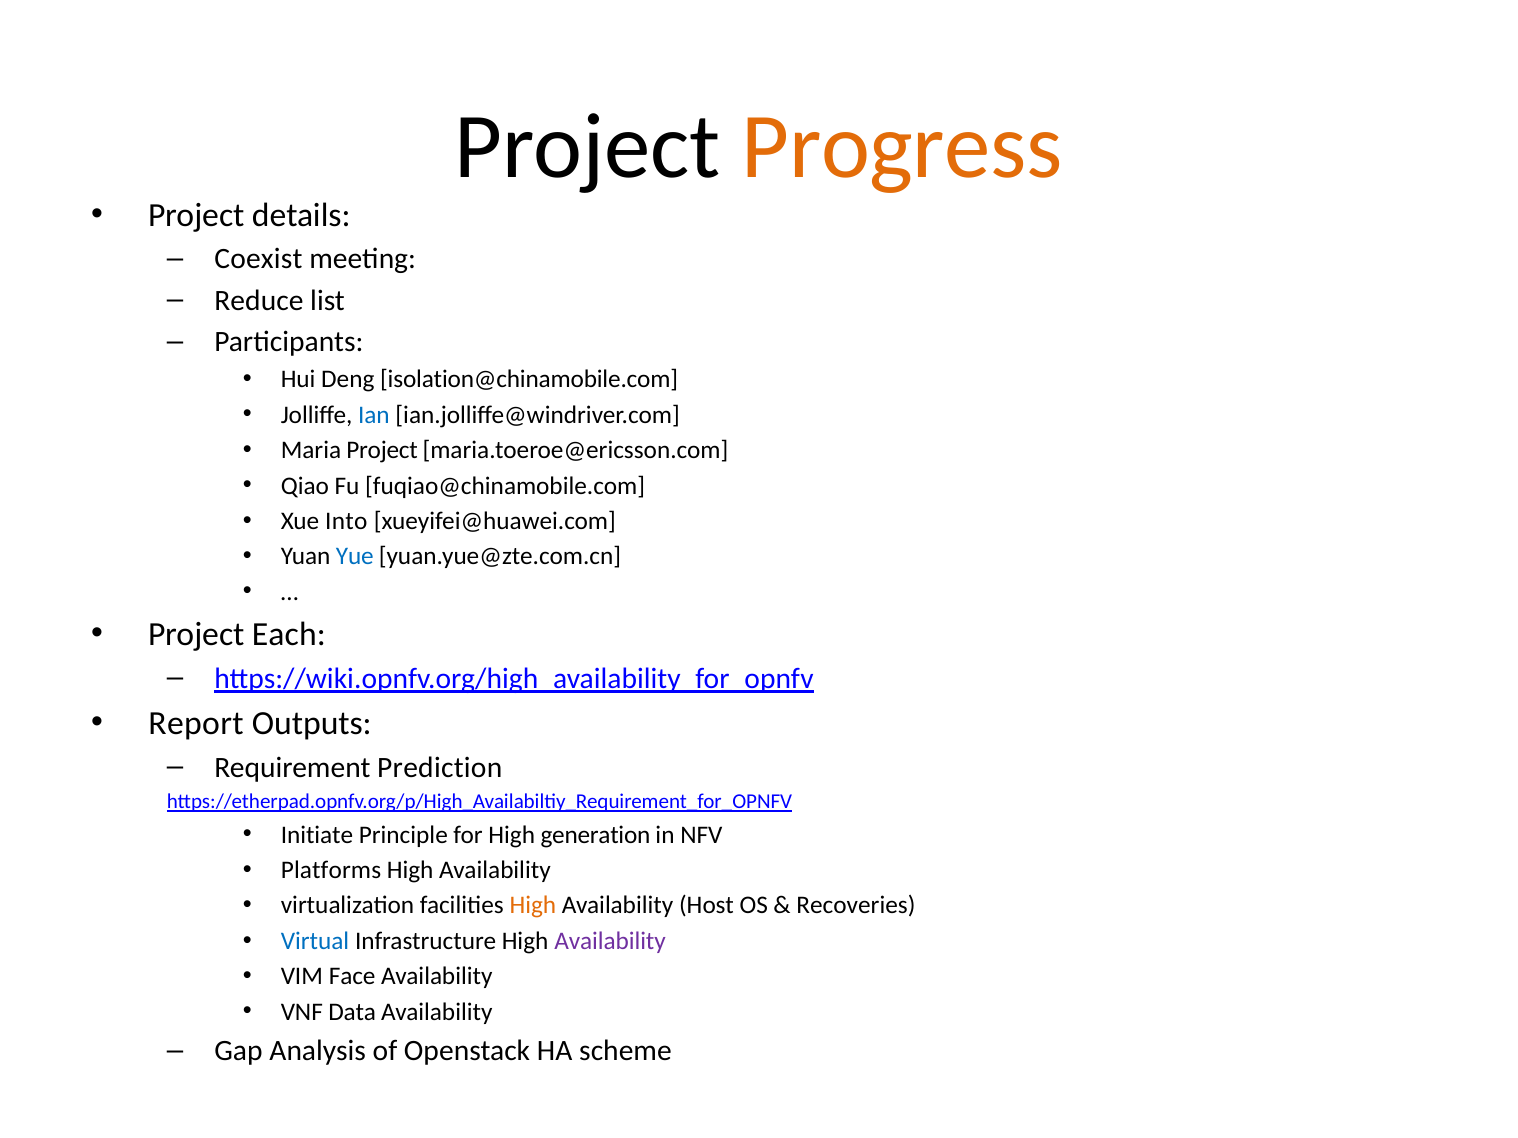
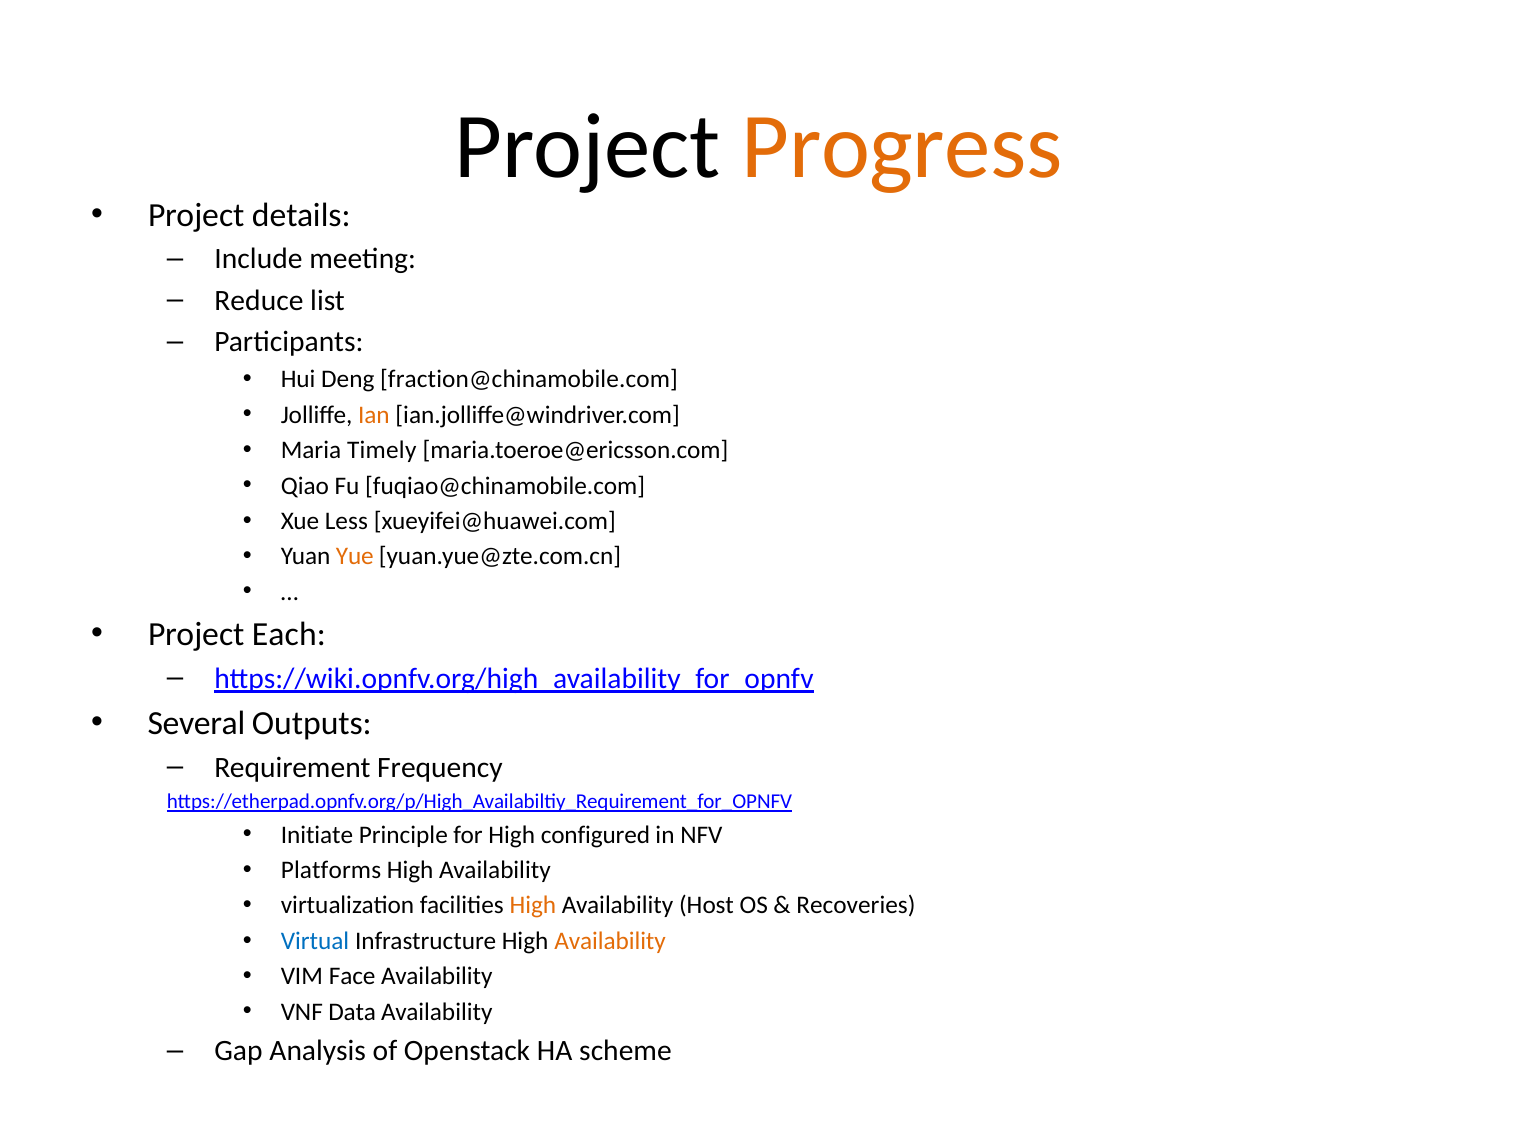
Coexist: Coexist -> Include
isolation@chinamobile.com: isolation@chinamobile.com -> fraction@chinamobile.com
Ian colour: blue -> orange
Maria Project: Project -> Timely
Into: Into -> Less
Yue colour: blue -> orange
Report: Report -> Several
Prediction: Prediction -> Frequency
generation: generation -> configured
Availability at (610, 941) colour: purple -> orange
